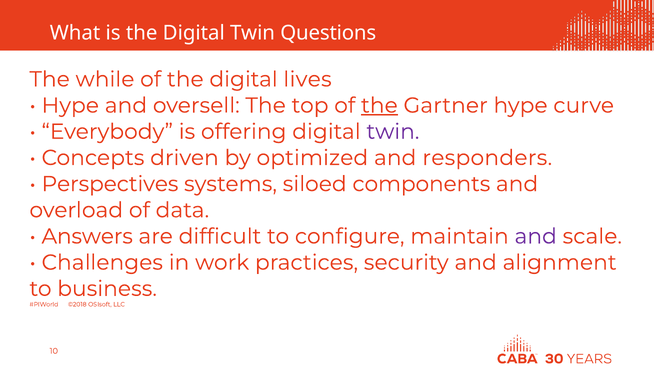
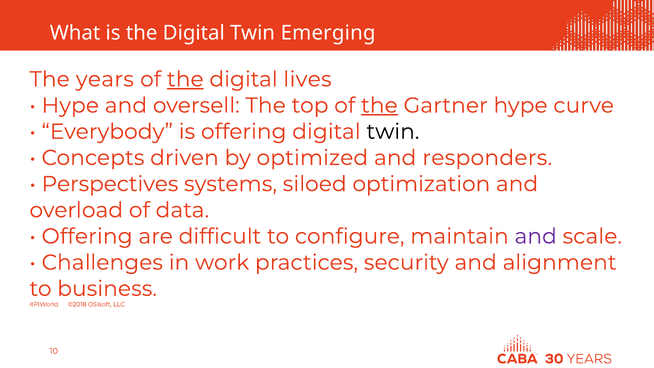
Questions: Questions -> Emerging
while: while -> years
the at (185, 79) underline: none -> present
twin at (393, 132) colour: purple -> black
components: components -> optimization
Answers at (87, 236): Answers -> Offering
